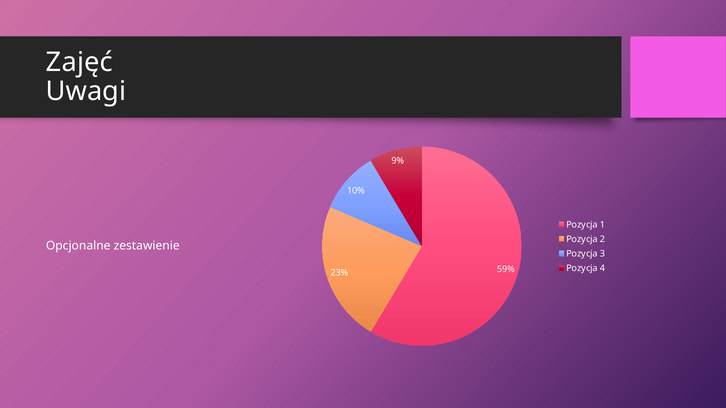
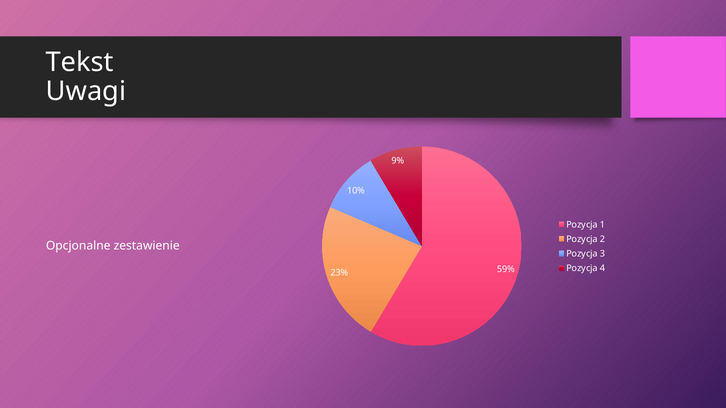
Zajęć: Zajęć -> Tekst
